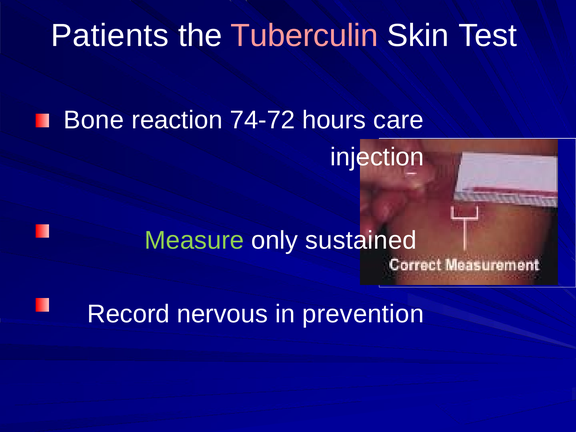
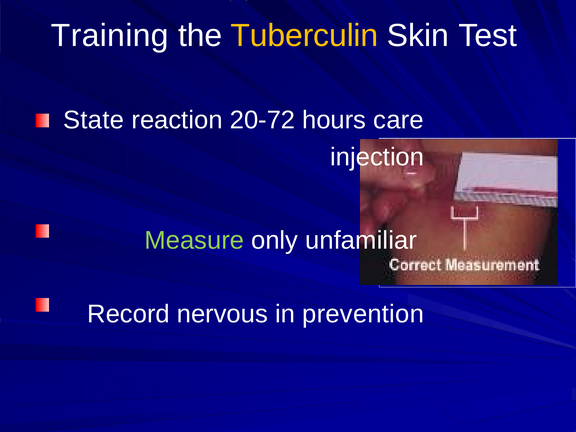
Patients: Patients -> Training
Tuberculin colour: pink -> yellow
Bone: Bone -> State
74-72: 74-72 -> 20-72
sustained: sustained -> unfamiliar
